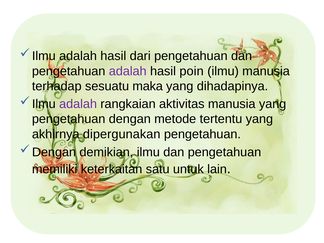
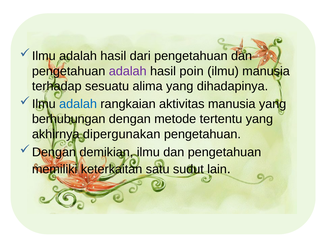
maka: maka -> alima
adalah at (78, 104) colour: purple -> blue
pengetahuan at (69, 119): pengetahuan -> berhubungan
untuk: untuk -> sudut
